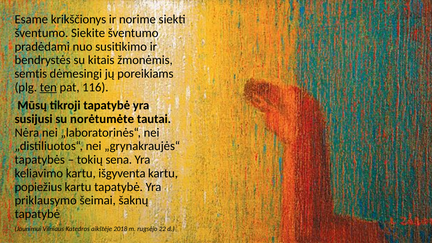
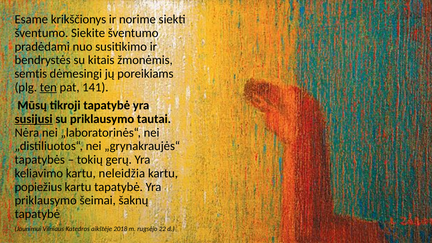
116: 116 -> 141
susijusi underline: none -> present
su norėtumėte: norėtumėte -> priklausymo
sena: sena -> gerų
išgyventa: išgyventa -> neleidžia
